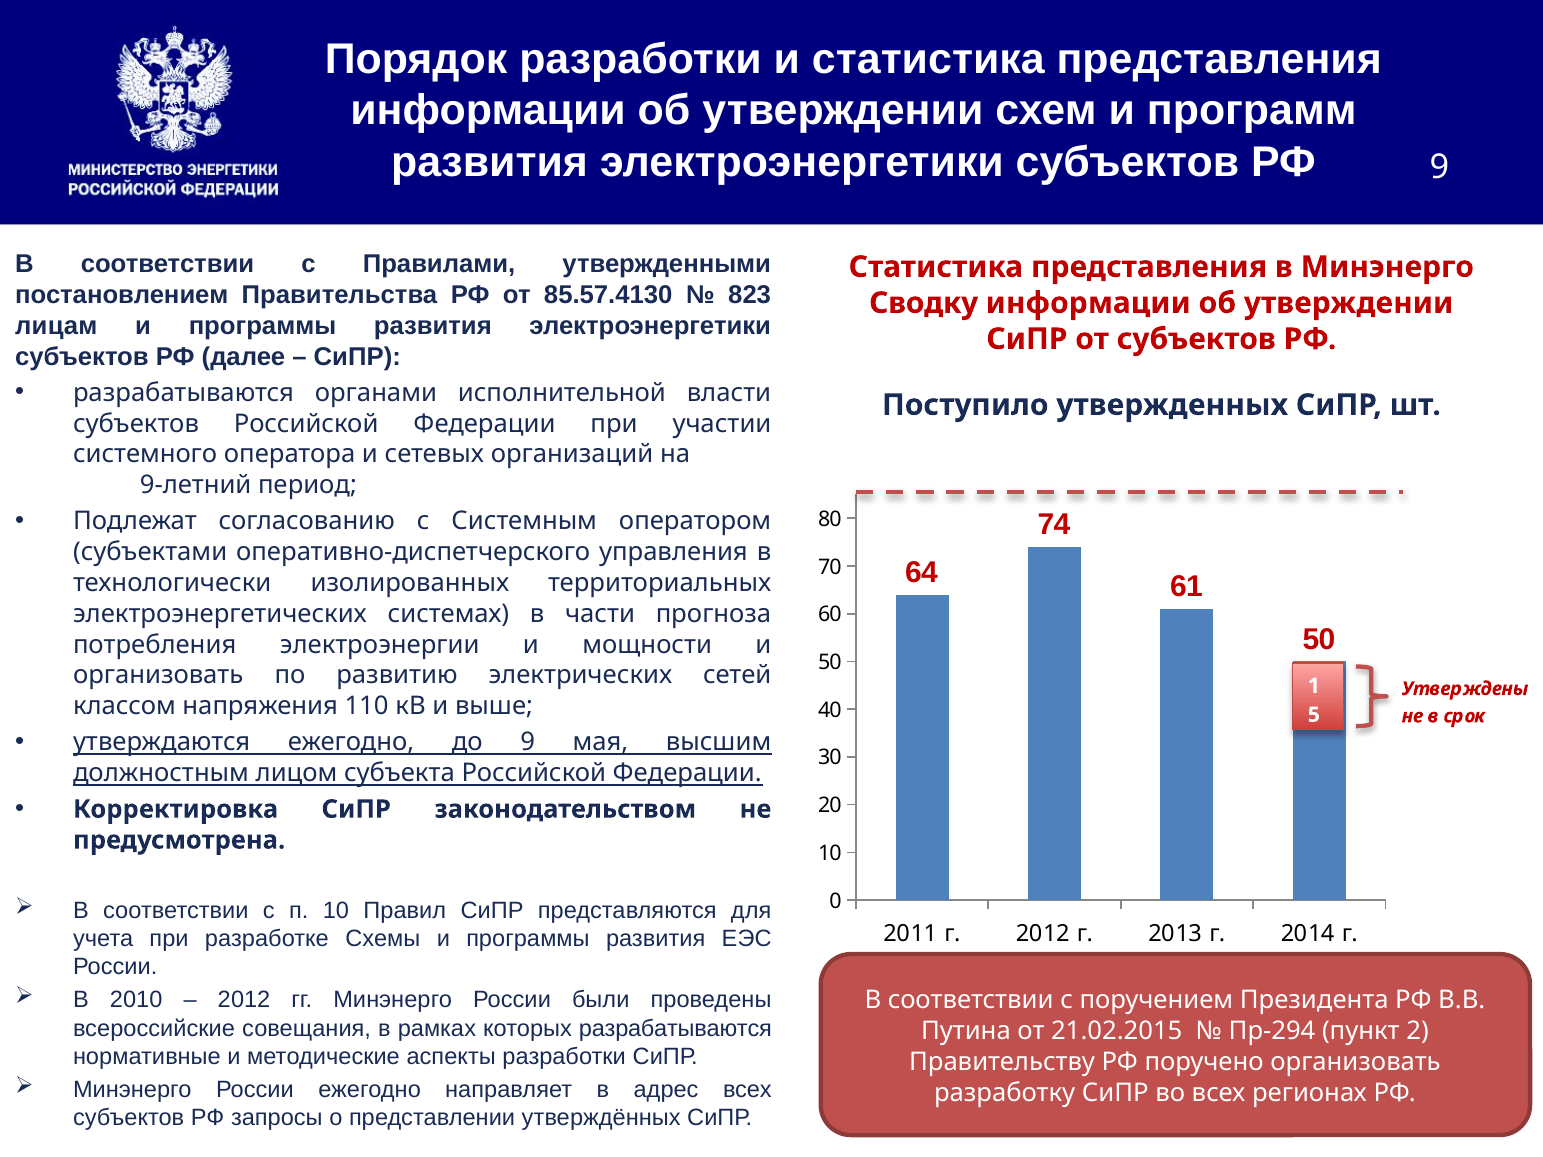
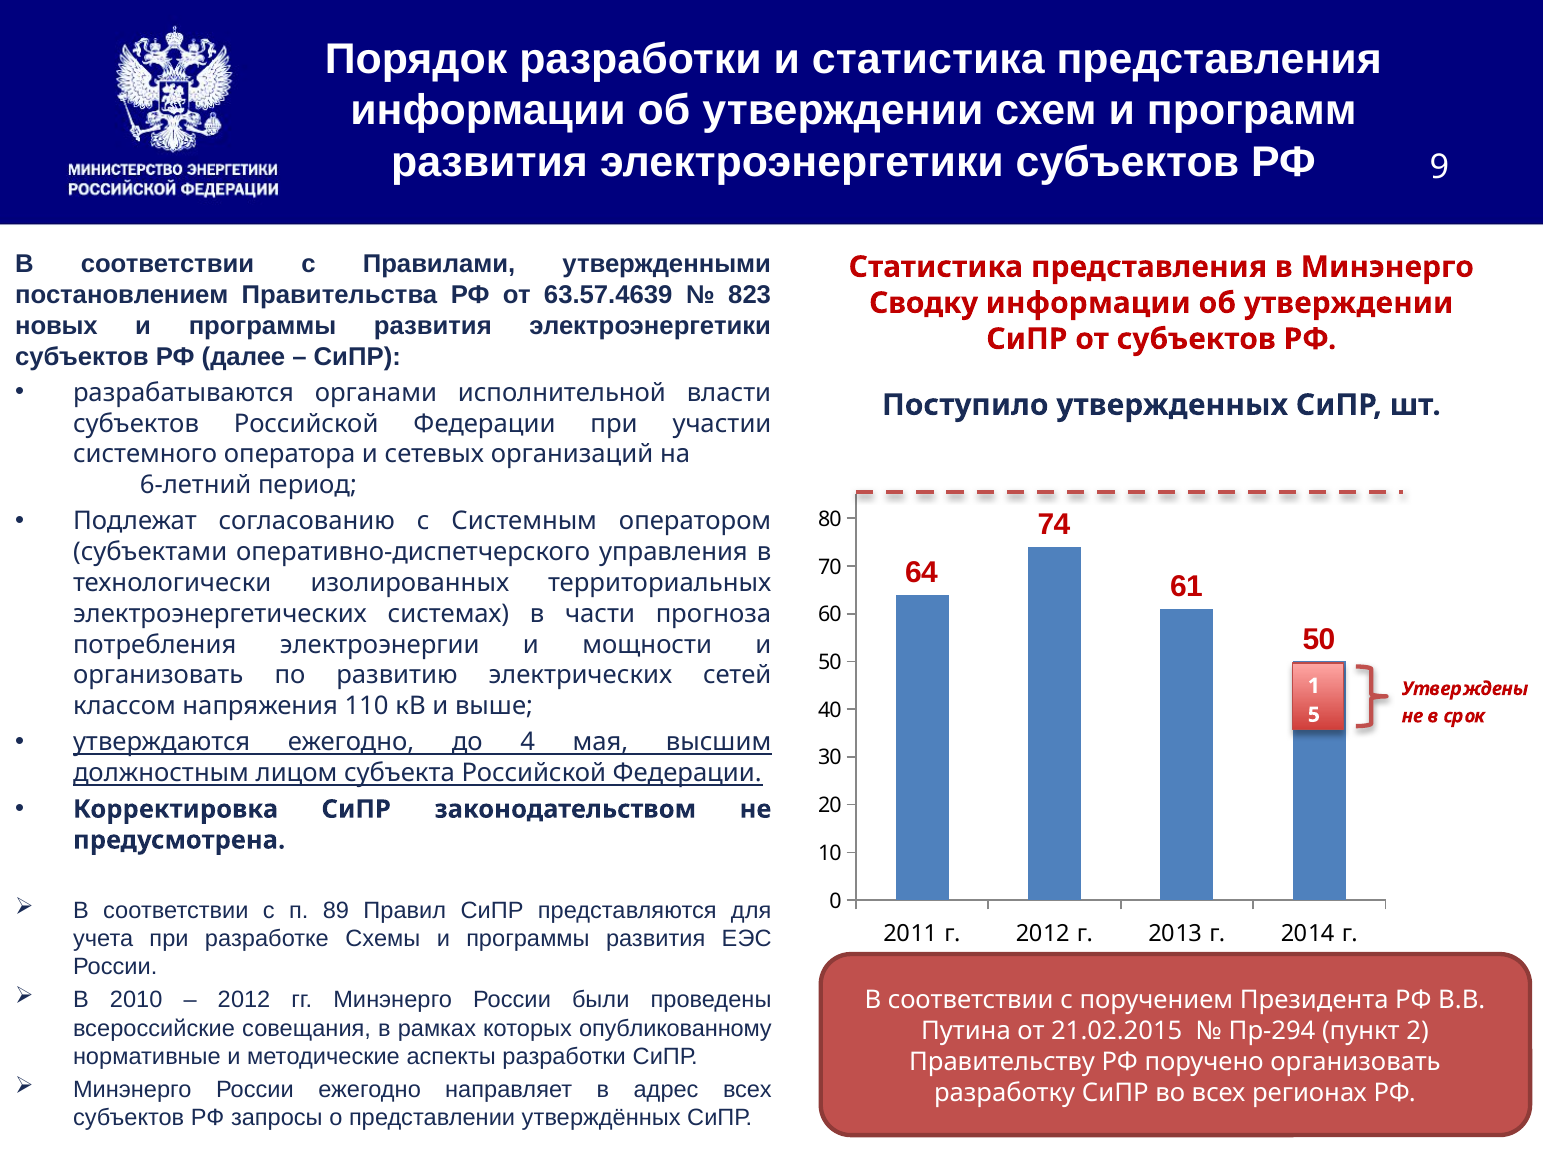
85.57.4130: 85.57.4130 -> 63.57.4639
лицам: лицам -> новых
9-летний: 9-летний -> 6-летний
до 9: 9 -> 4
п 10: 10 -> 89
которых разрабатываются: разрабатываются -> опубликованному
